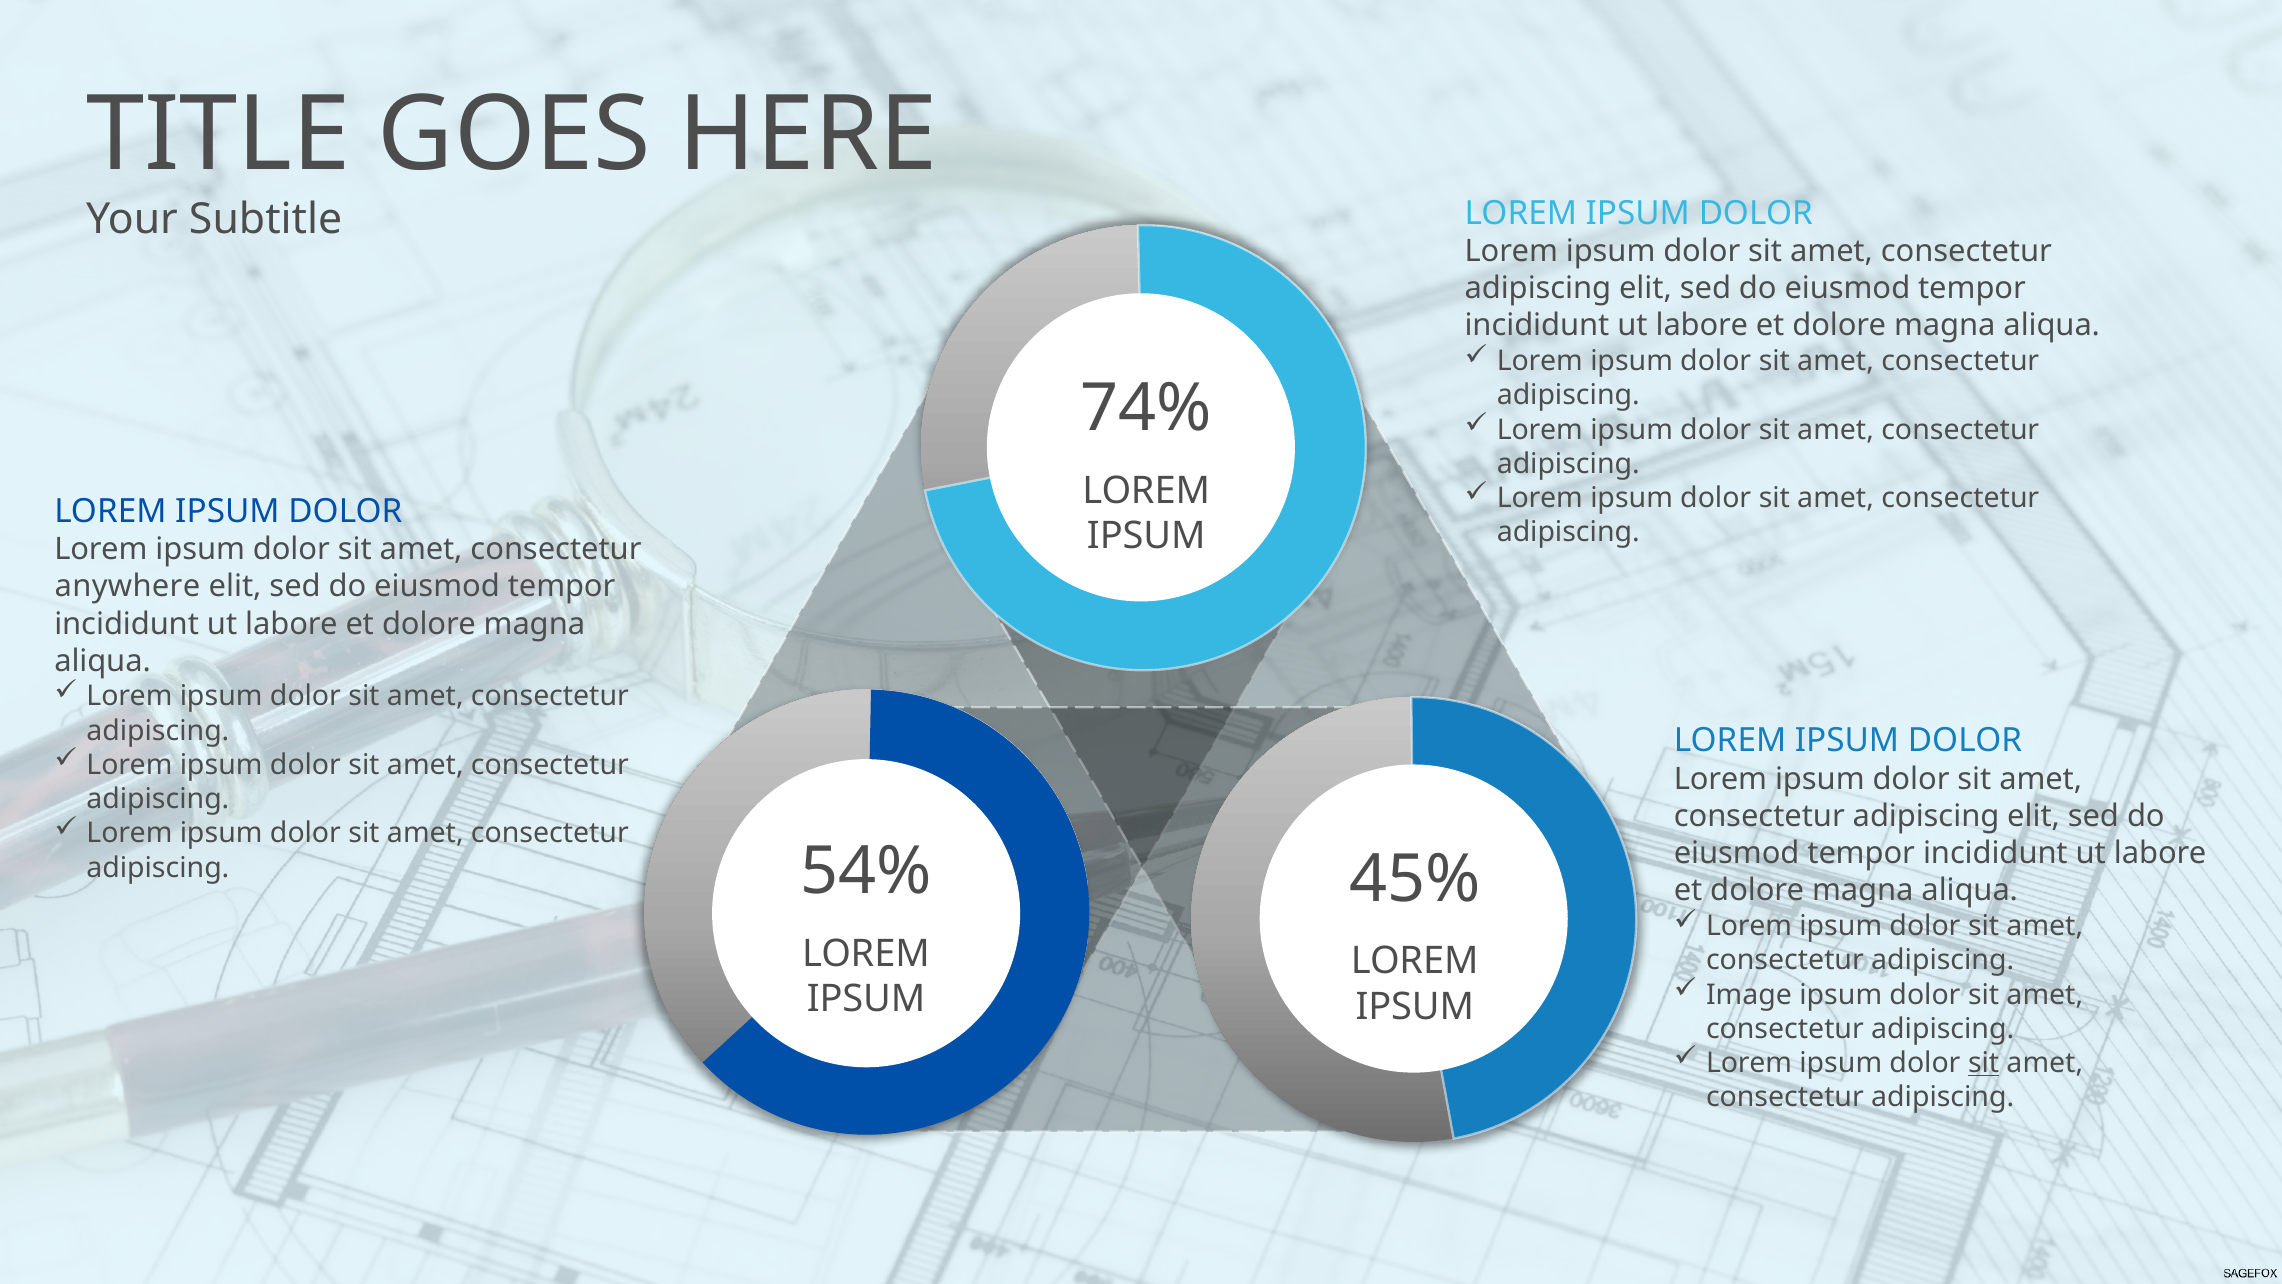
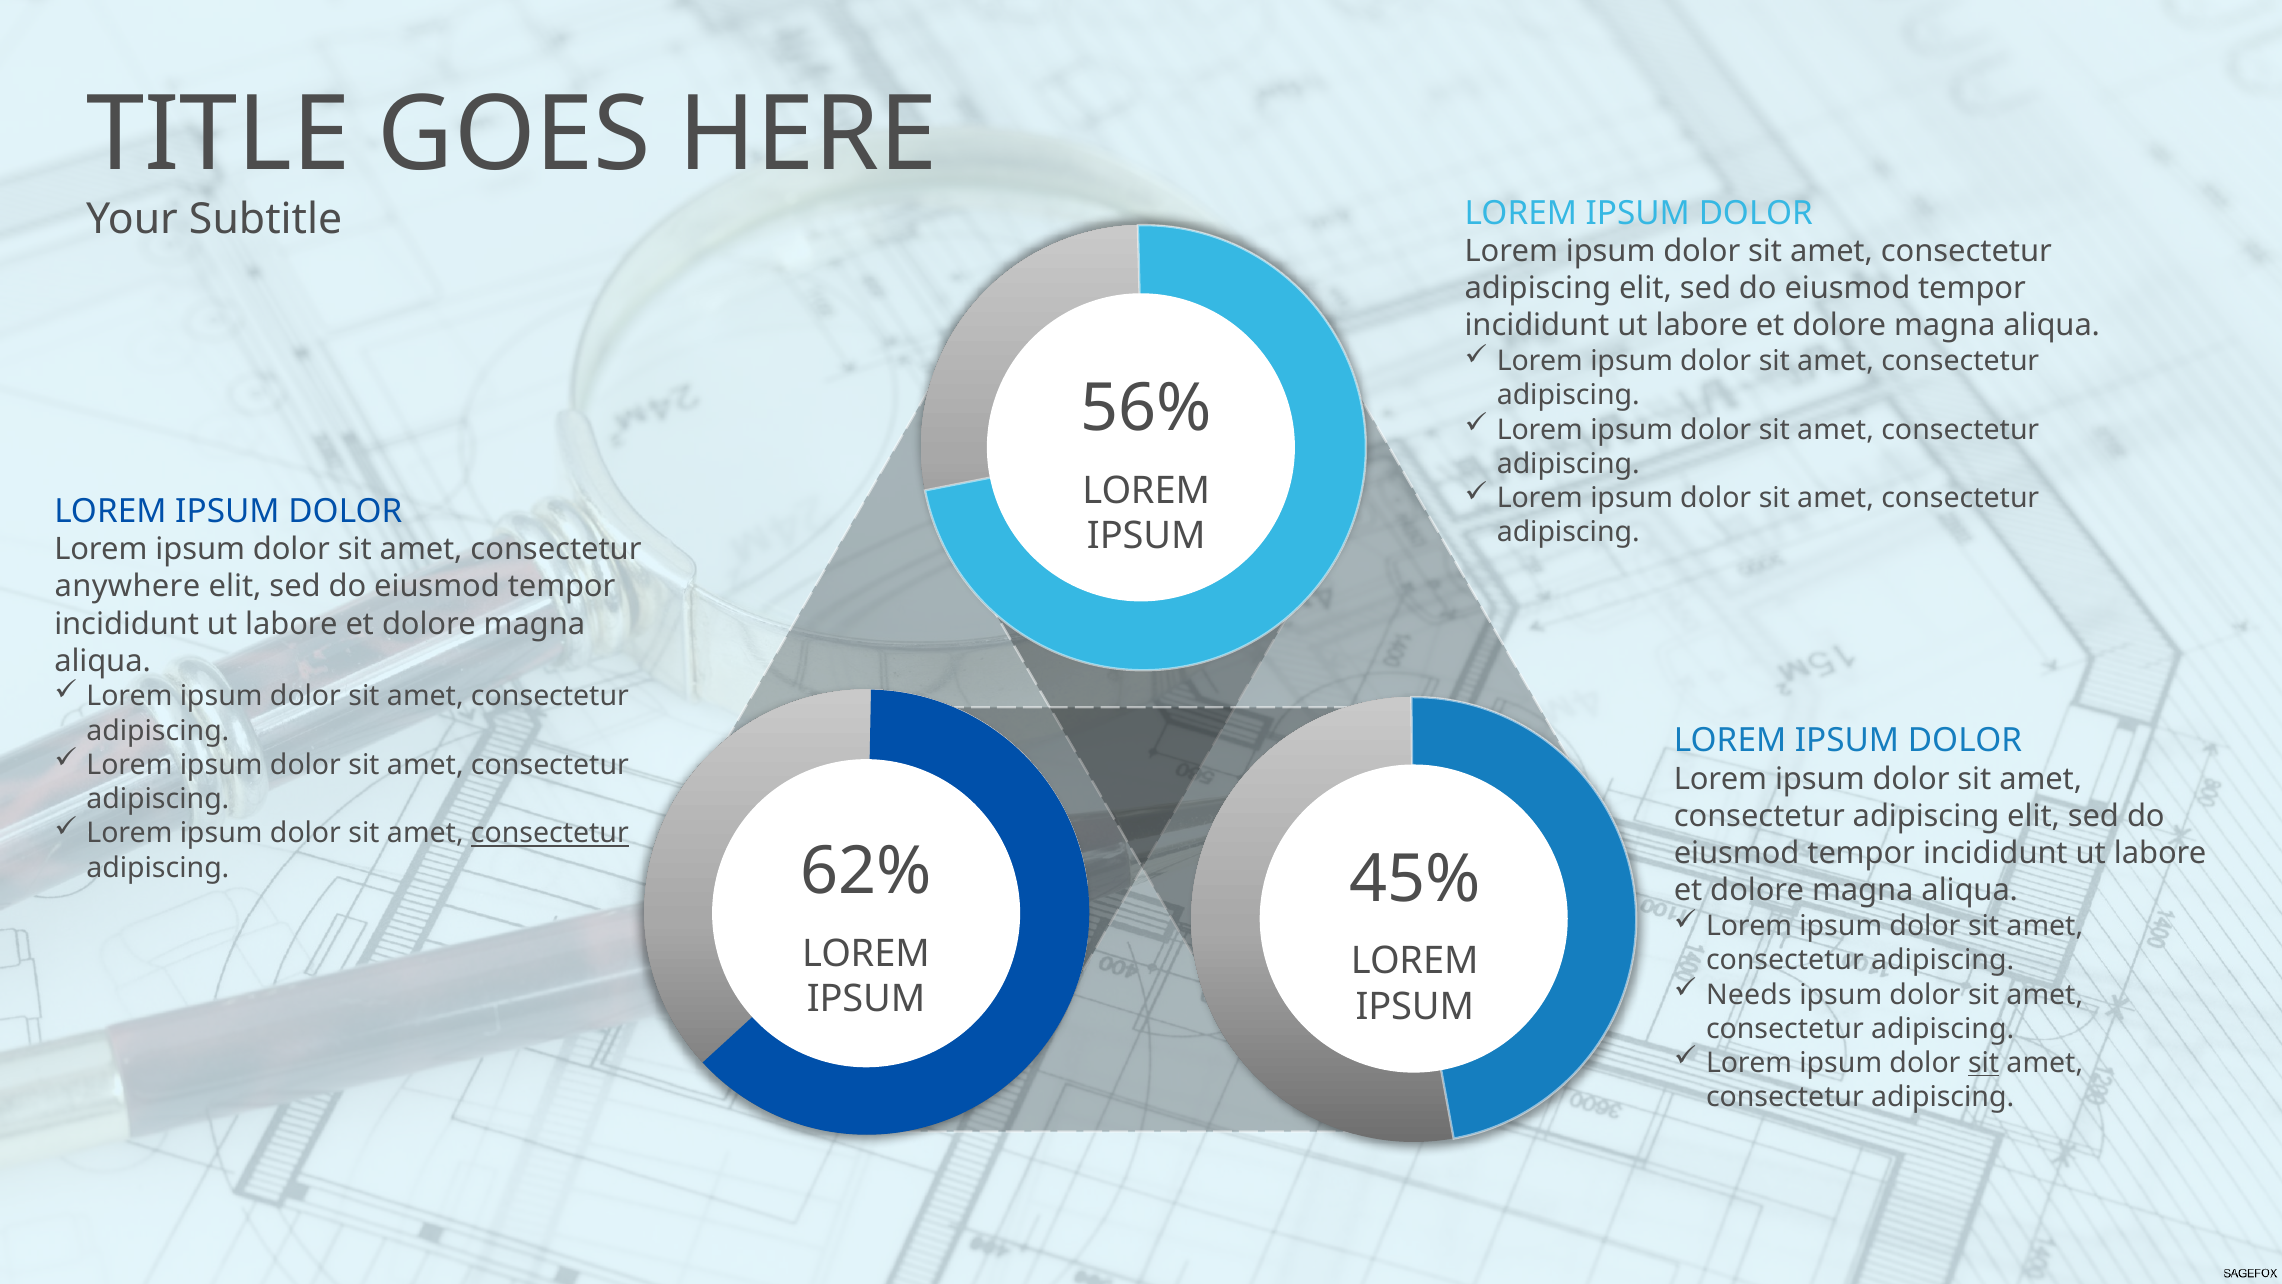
74%: 74% -> 56%
consectetur at (550, 833) underline: none -> present
54%: 54% -> 62%
Image: Image -> Needs
